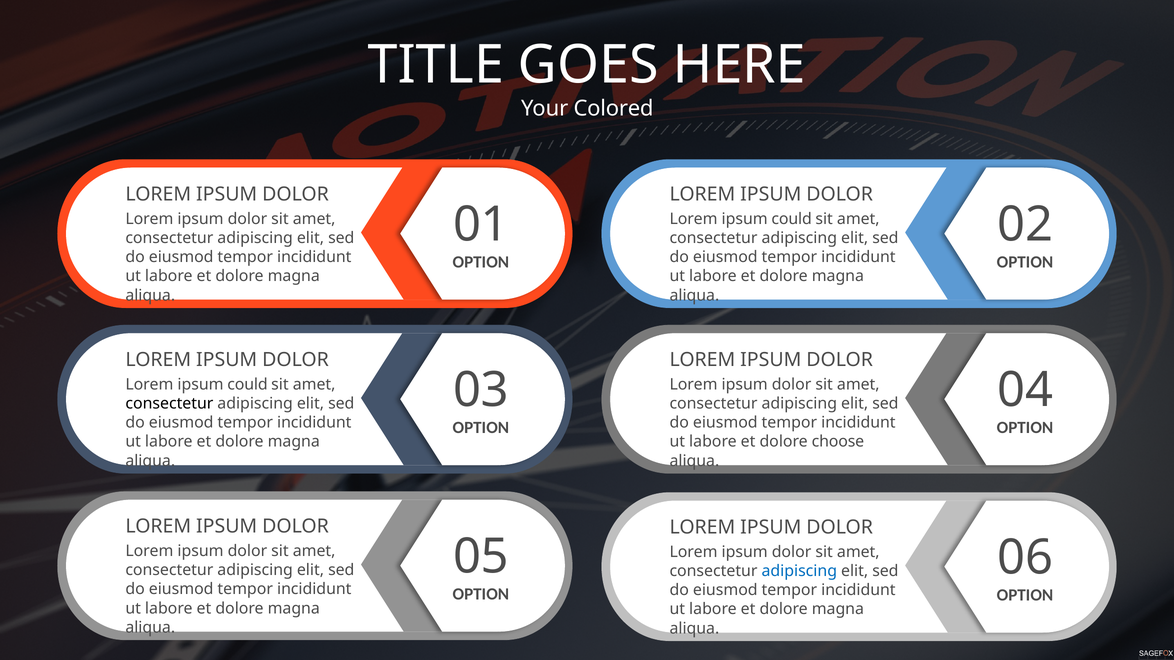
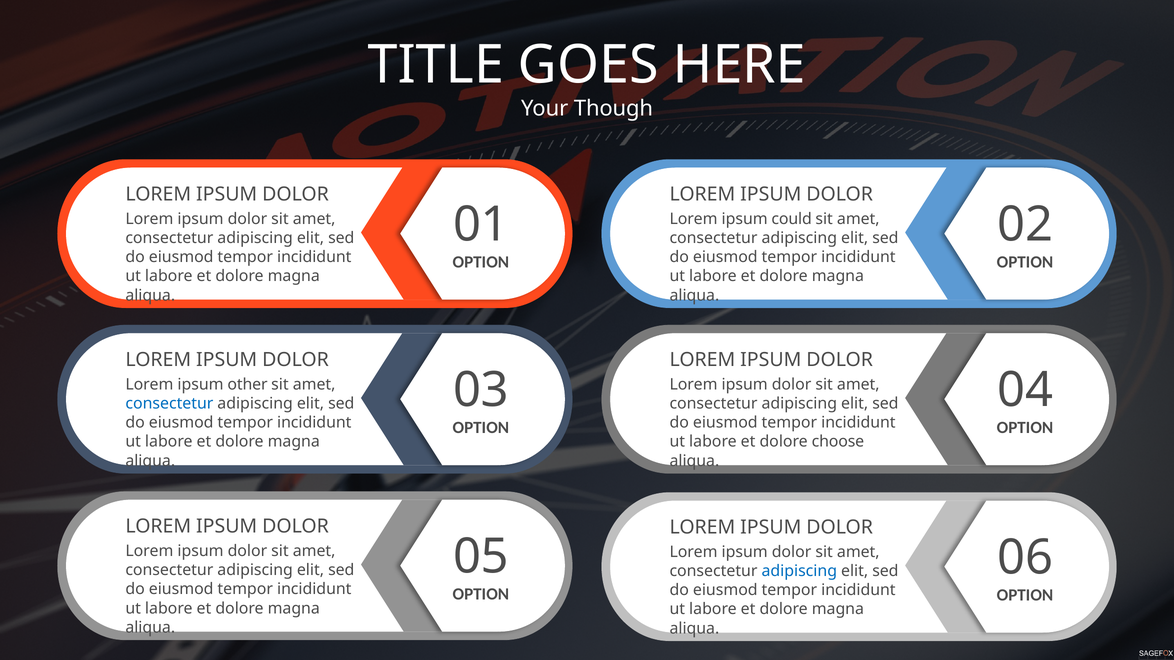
Colored: Colored -> Though
could at (248, 385): could -> other
consectetur at (169, 404) colour: black -> blue
